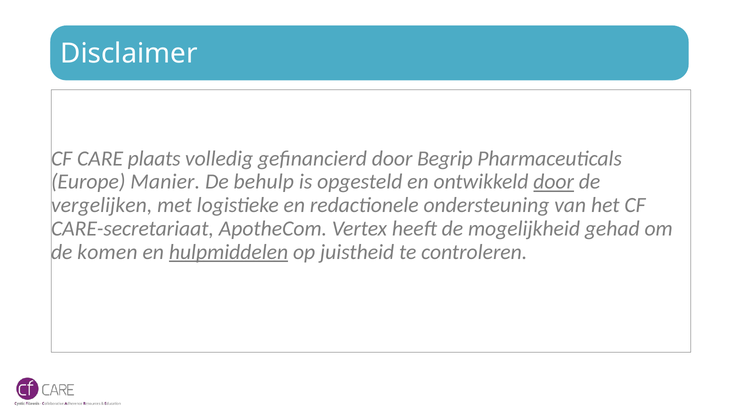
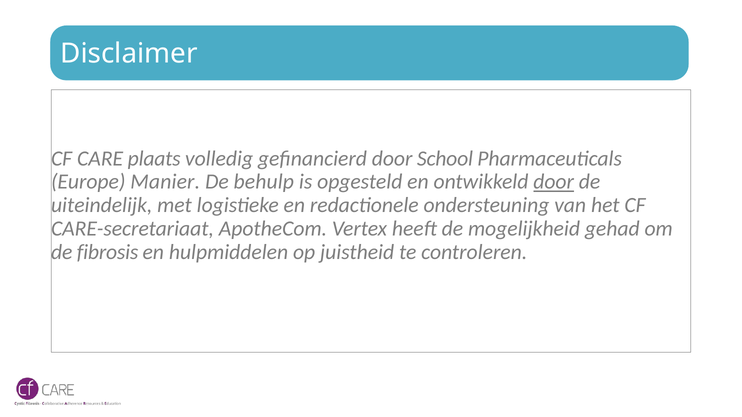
Begrip: Begrip -> School
vergelijken: vergelijken -> uiteindelijk
komen: komen -> fibrosis
hulpmiddelen underline: present -> none
